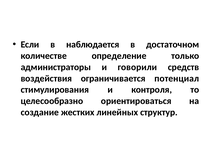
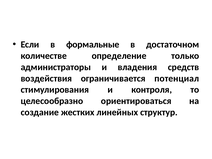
наблюдается: наблюдается -> формальные
говорили: говорили -> владения
